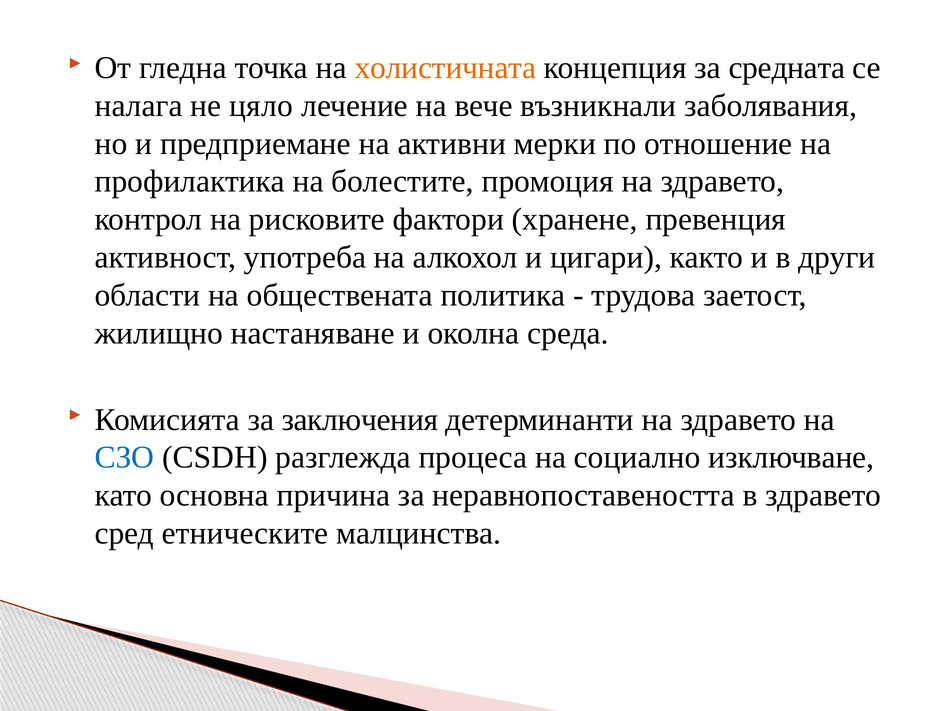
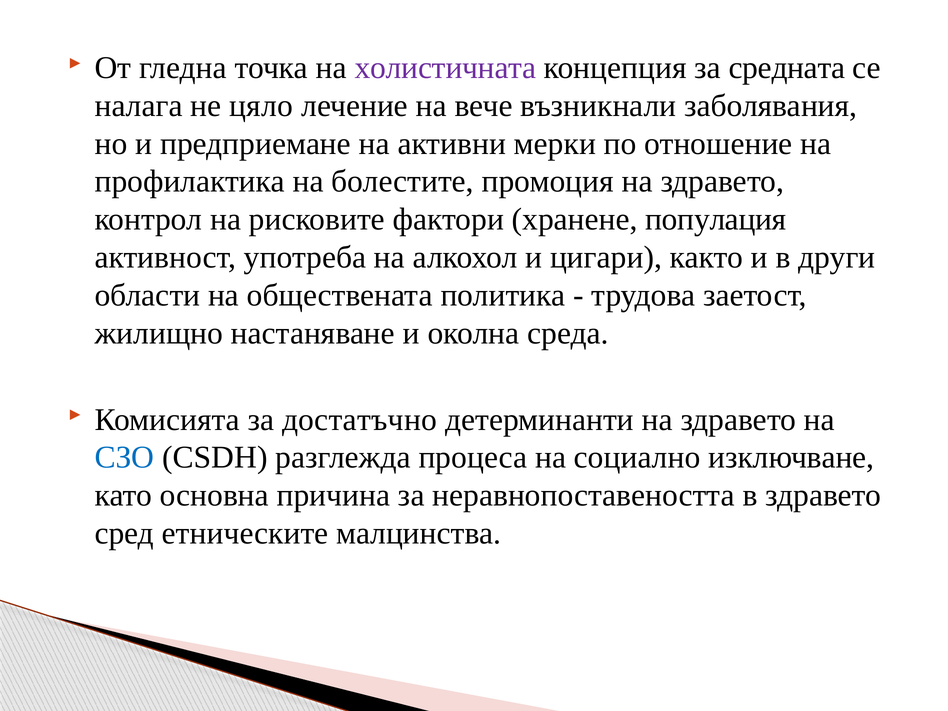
холистичната colour: orange -> purple
превенция: превенция -> популация
заключения: заключения -> достатъчно
